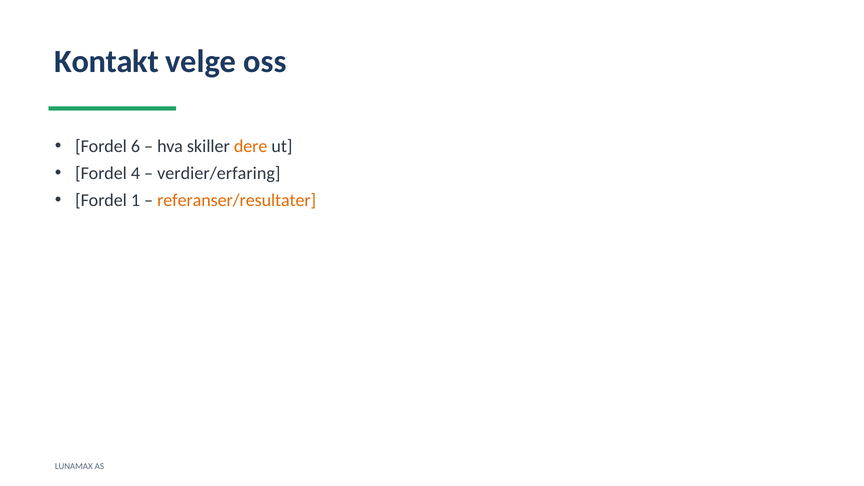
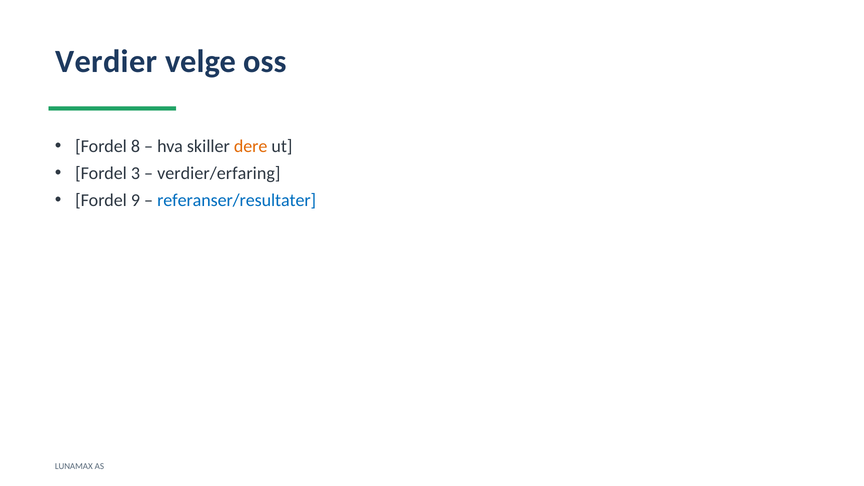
Kontakt: Kontakt -> Verdier
6: 6 -> 8
4: 4 -> 3
1: 1 -> 9
referanser/resultater colour: orange -> blue
